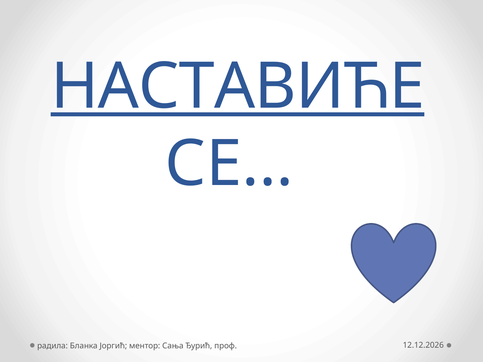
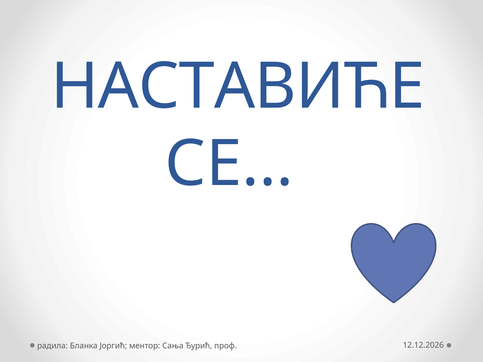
НАСТАВИЋЕ underline: present -> none
